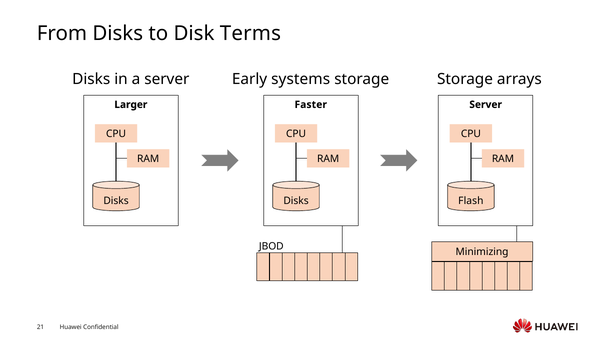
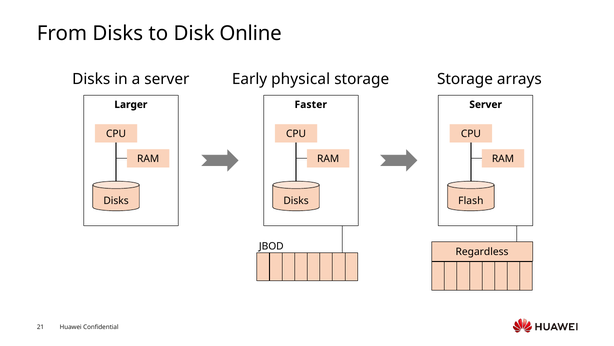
Terms: Terms -> Online
systems: systems -> physical
Minimizing: Minimizing -> Regardless
